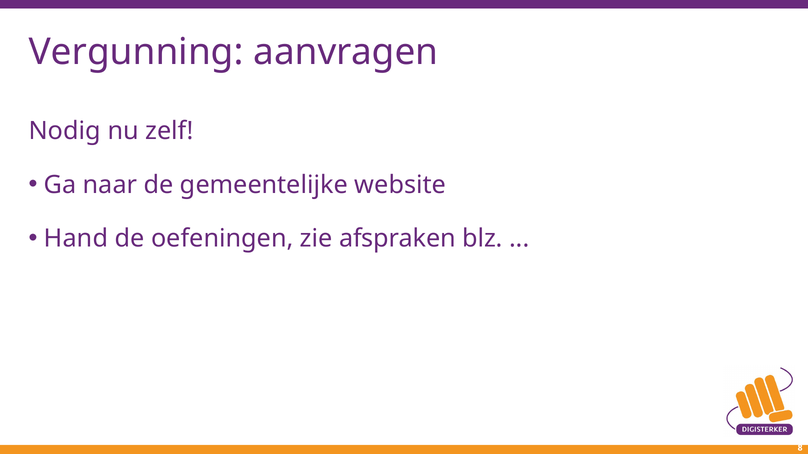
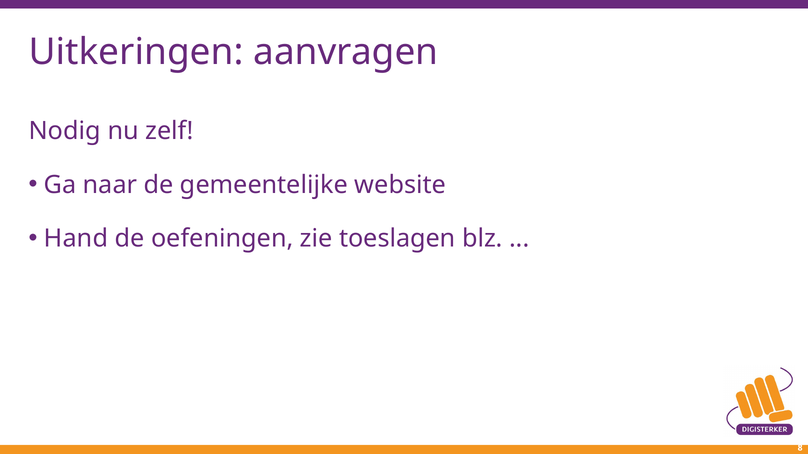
Vergunning: Vergunning -> Uitkeringen
afspraken: afspraken -> toeslagen
